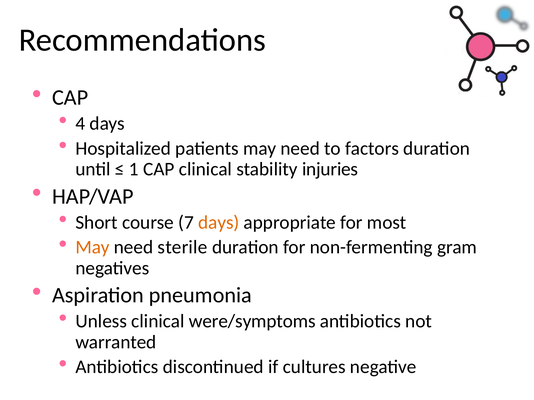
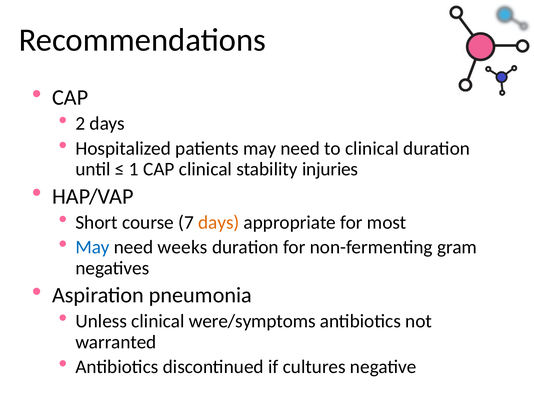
4: 4 -> 2
to factors: factors -> clinical
May at (93, 248) colour: orange -> blue
sterile: sterile -> weeks
